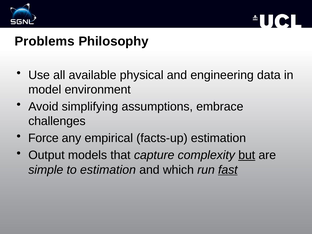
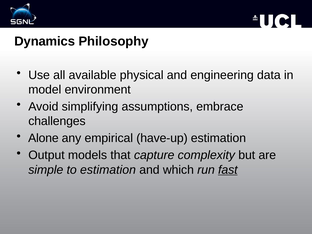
Problems: Problems -> Dynamics
Force: Force -> Alone
facts-up: facts-up -> have-up
but underline: present -> none
